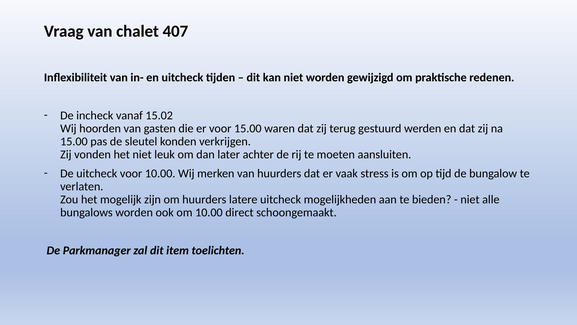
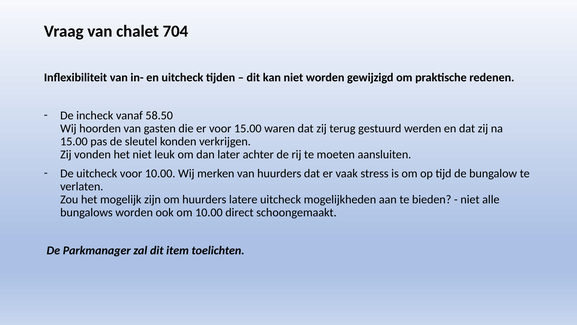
407: 407 -> 704
15.02: 15.02 -> 58.50
